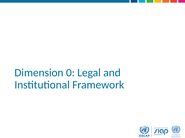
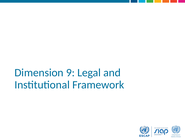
0: 0 -> 9
